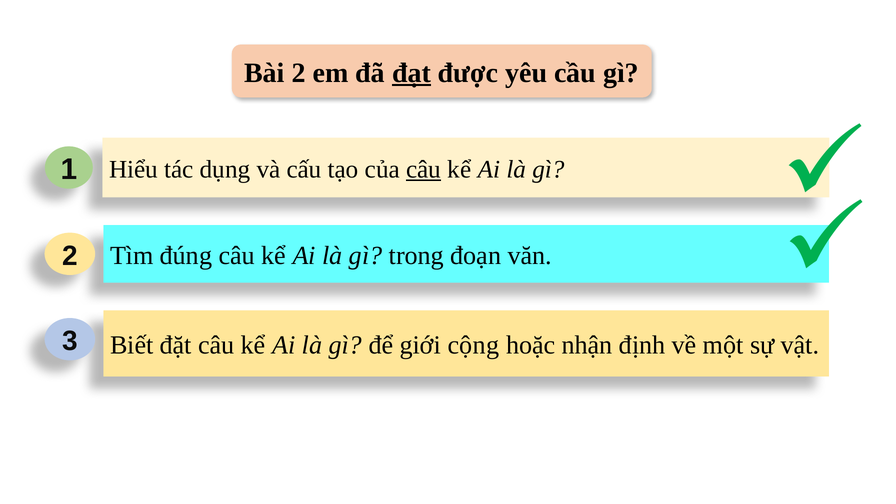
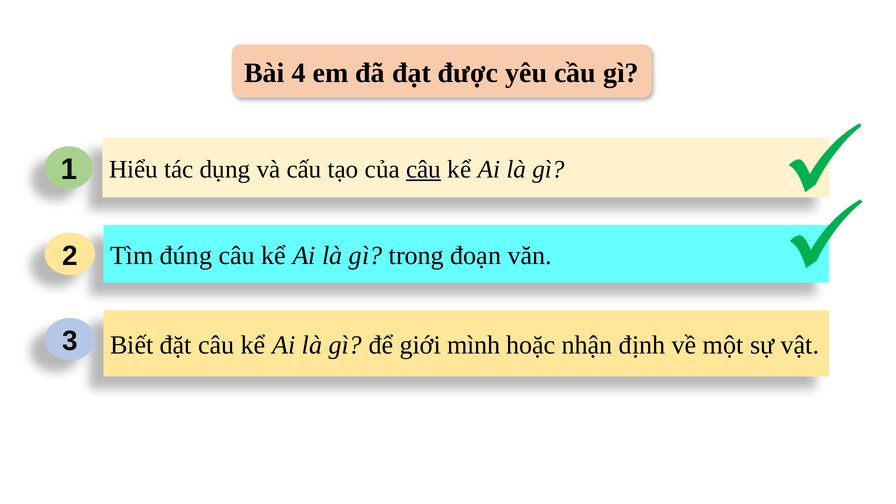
Bài 2: 2 -> 4
đạt underline: present -> none
cộng: cộng -> mình
